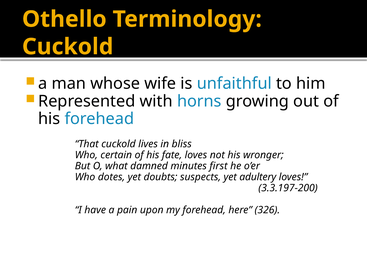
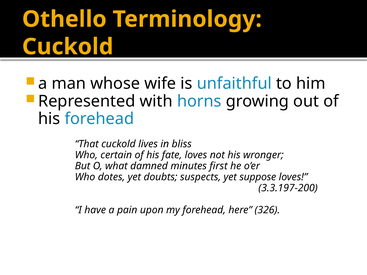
adultery: adultery -> suppose
